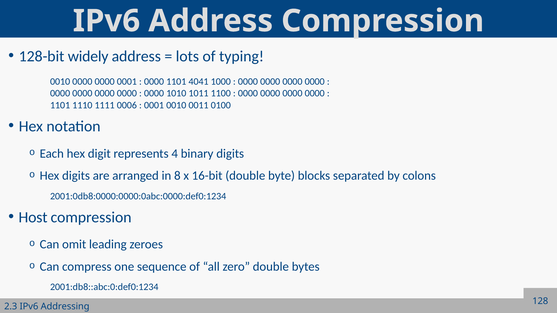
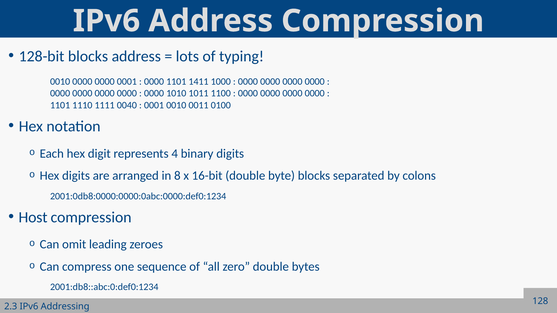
128-bit widely: widely -> blocks
4041: 4041 -> 1411
0006: 0006 -> 0040
